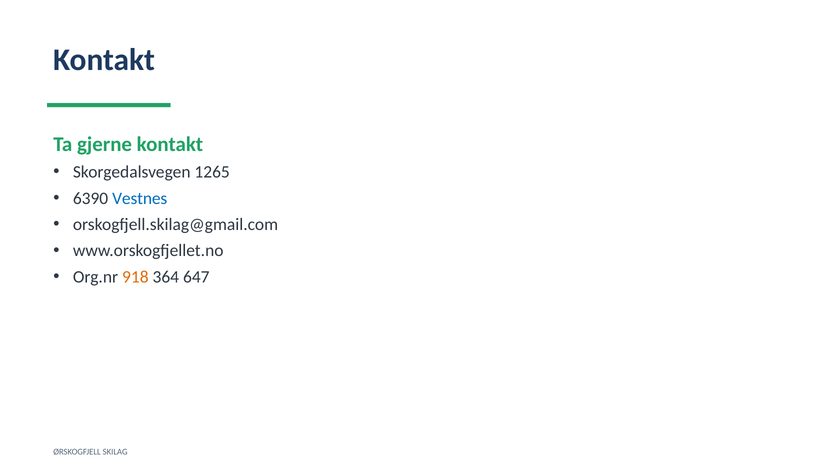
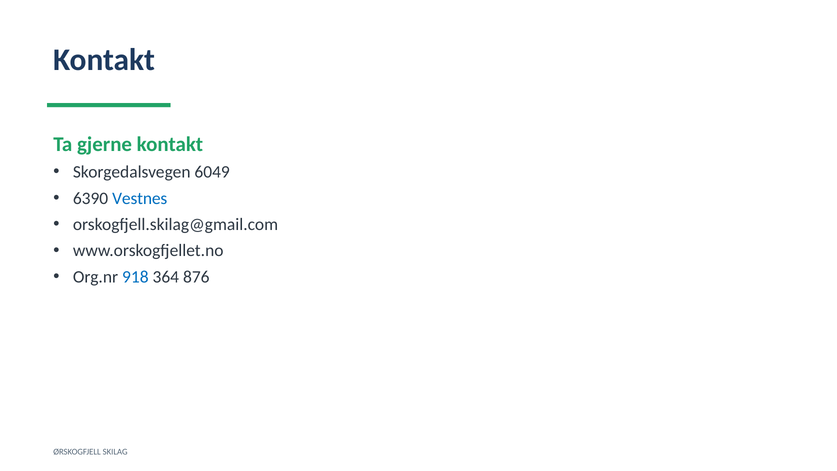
1265: 1265 -> 6049
918 colour: orange -> blue
647: 647 -> 876
